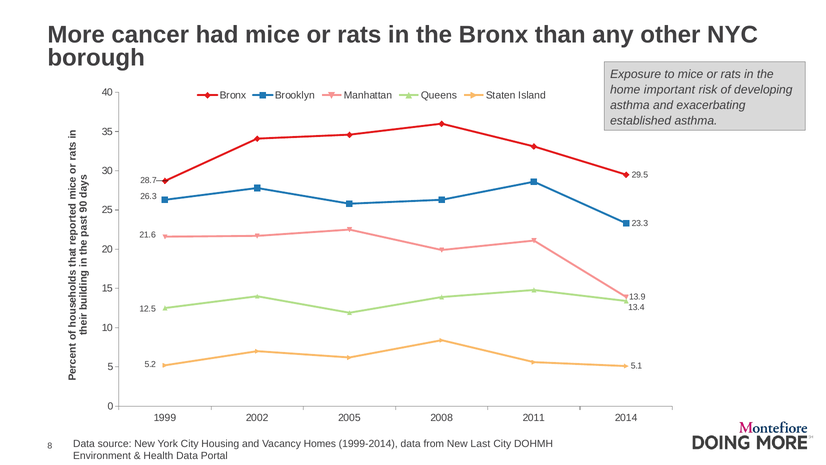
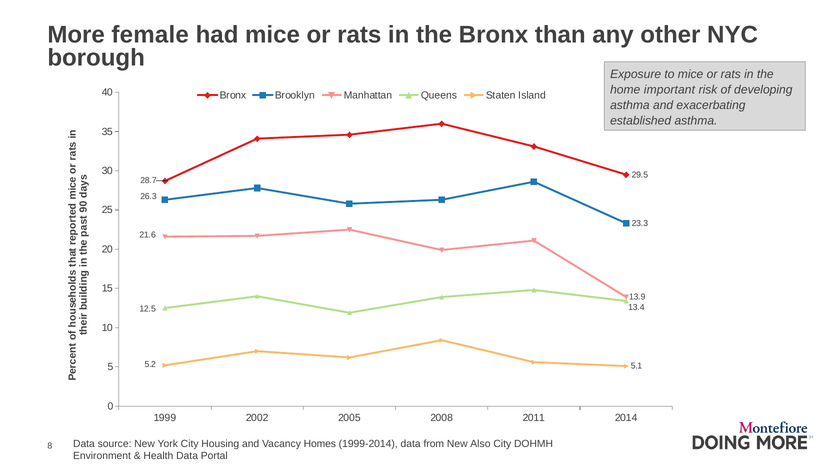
cancer: cancer -> female
Last: Last -> Also
